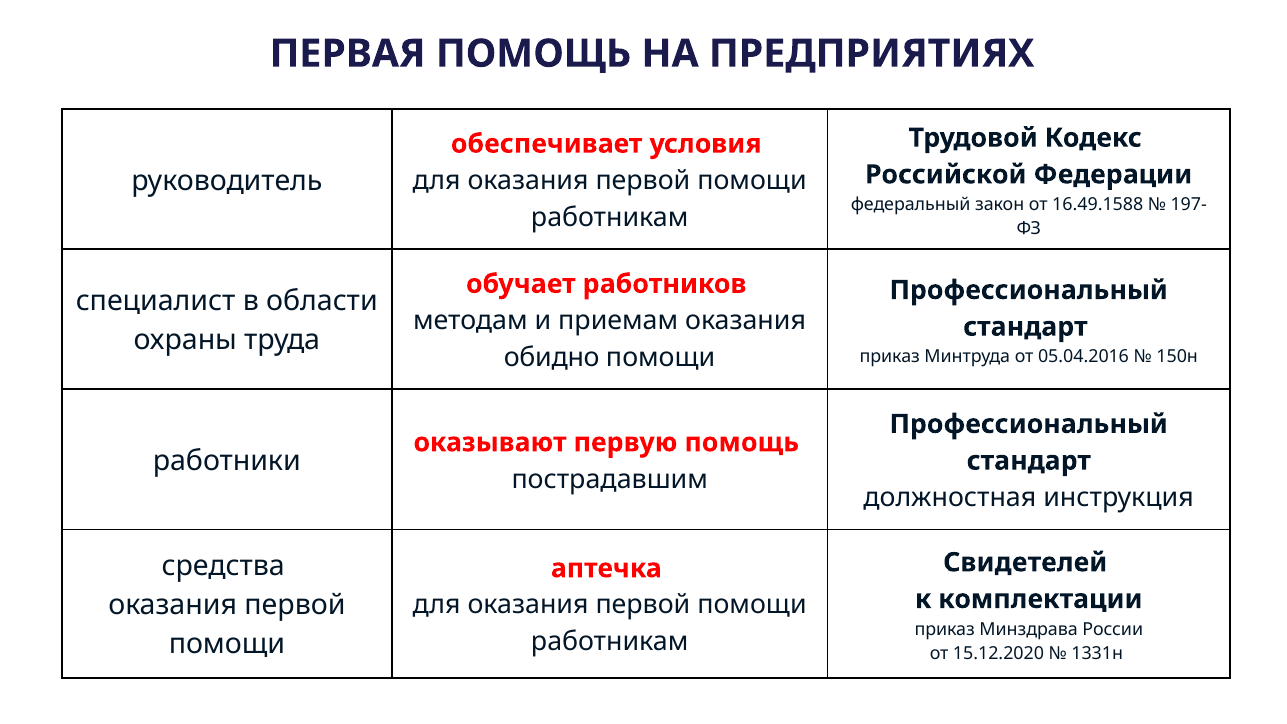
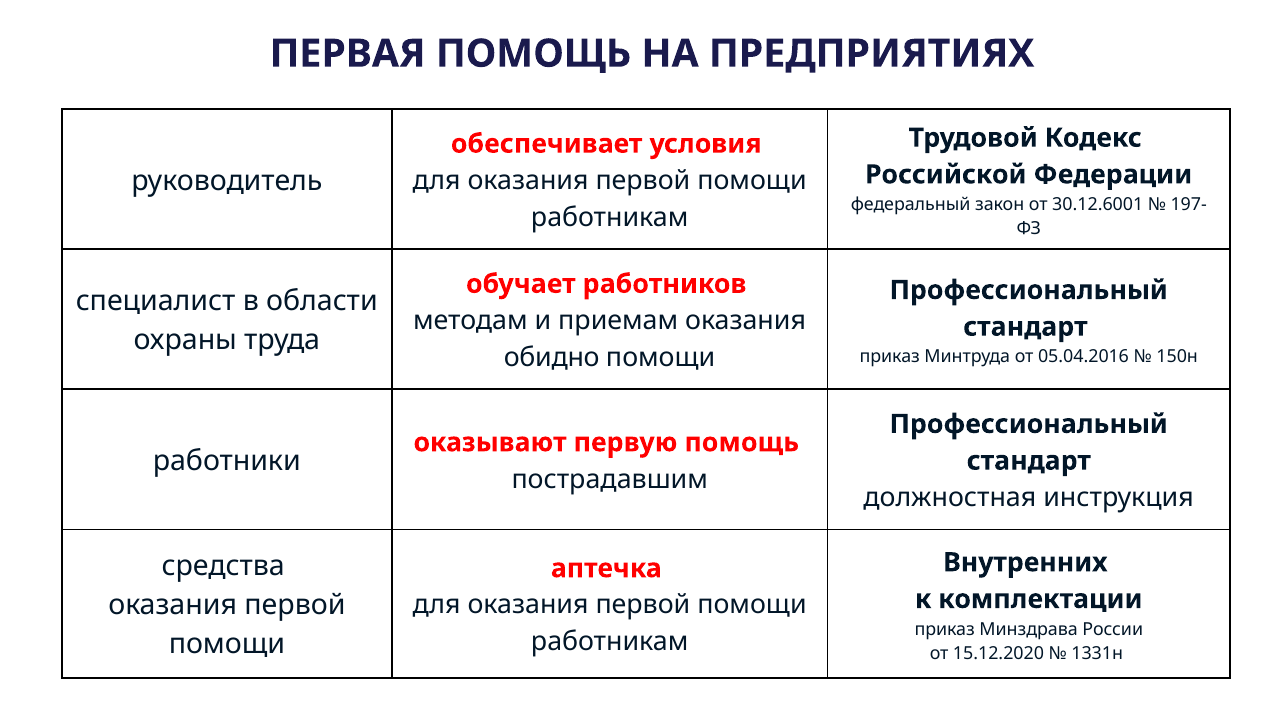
16.49.1588: 16.49.1588 -> 30.12.6001
Свидетелей: Свидетелей -> Внутренних
